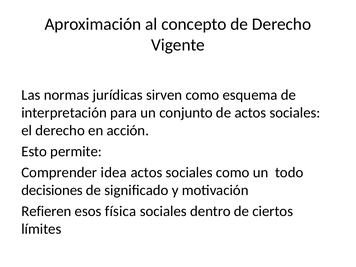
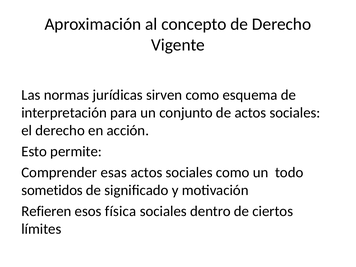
idea: idea -> esas
decisiones: decisiones -> sometidos
